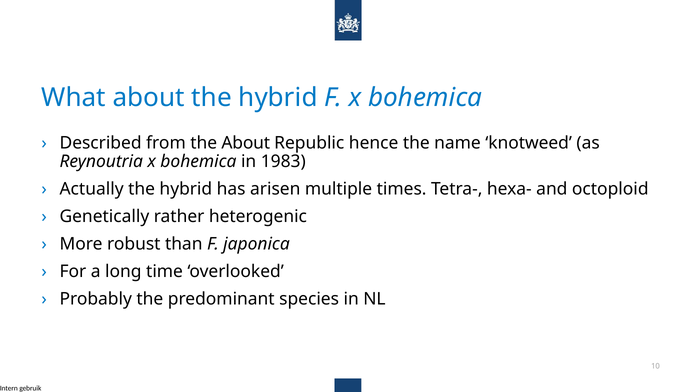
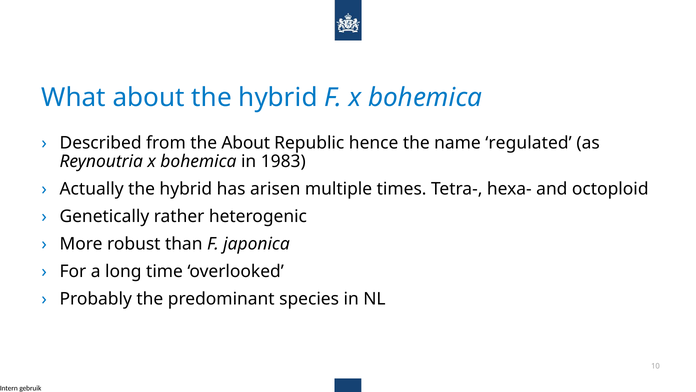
knotweed: knotweed -> regulated
